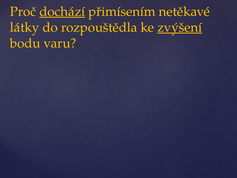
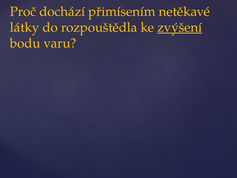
dochází underline: present -> none
